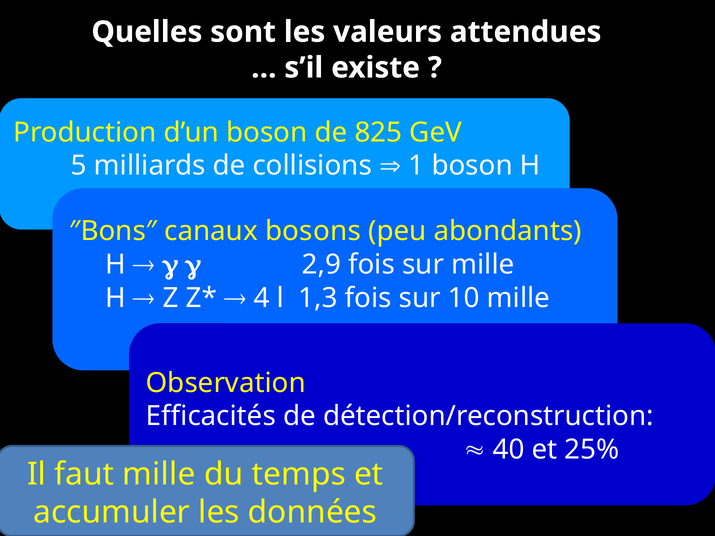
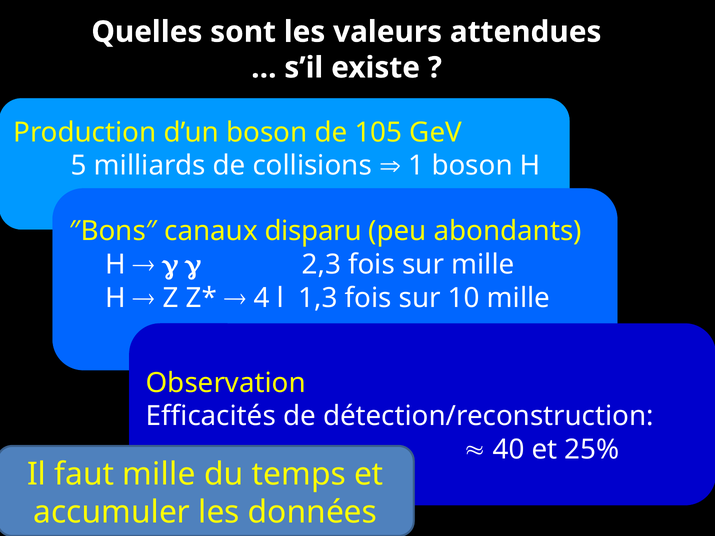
825: 825 -> 105
bosons: bosons -> disparu
2,9: 2,9 -> 2,3
